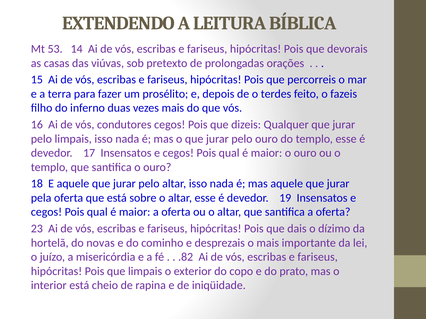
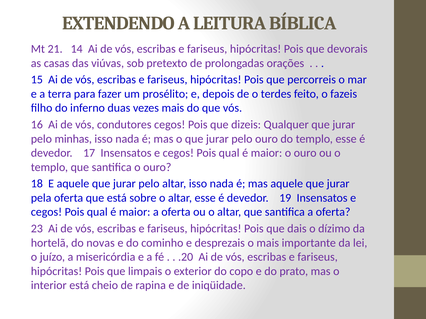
53: 53 -> 21
pelo limpais: limpais -> minhas
.82: .82 -> .20
